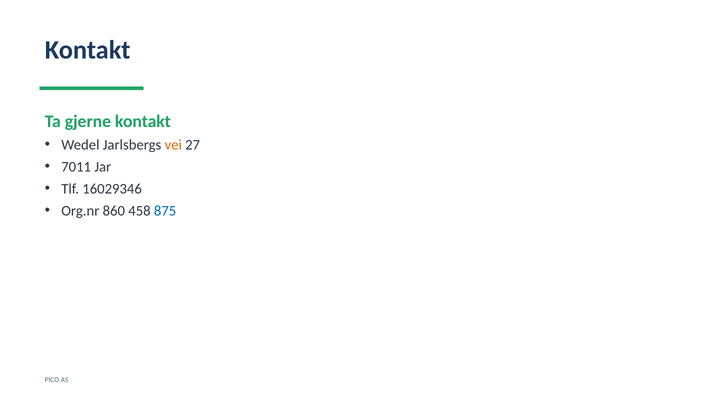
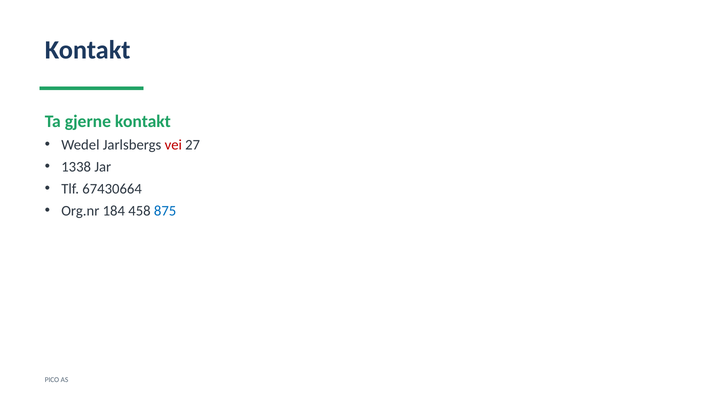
vei colour: orange -> red
7011: 7011 -> 1338
16029346: 16029346 -> 67430664
860: 860 -> 184
